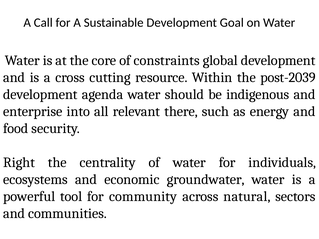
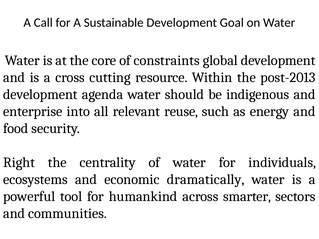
post-2039: post-2039 -> post-2013
there: there -> reuse
groundwater: groundwater -> dramatically
community: community -> humankind
natural: natural -> smarter
